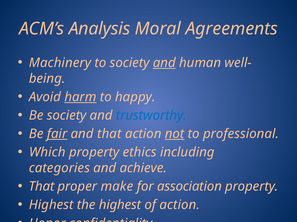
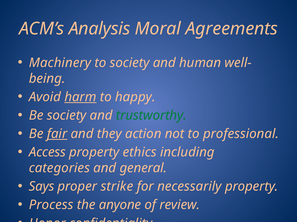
and at (164, 63) underline: present -> none
trustworthy colour: blue -> green
and that: that -> they
not underline: present -> none
Which: Which -> Access
achieve: achieve -> general
That at (42, 187): That -> Says
make: make -> strike
association: association -> necessarily
Highest at (51, 206): Highest -> Process
the highest: highest -> anyone
of action: action -> review
